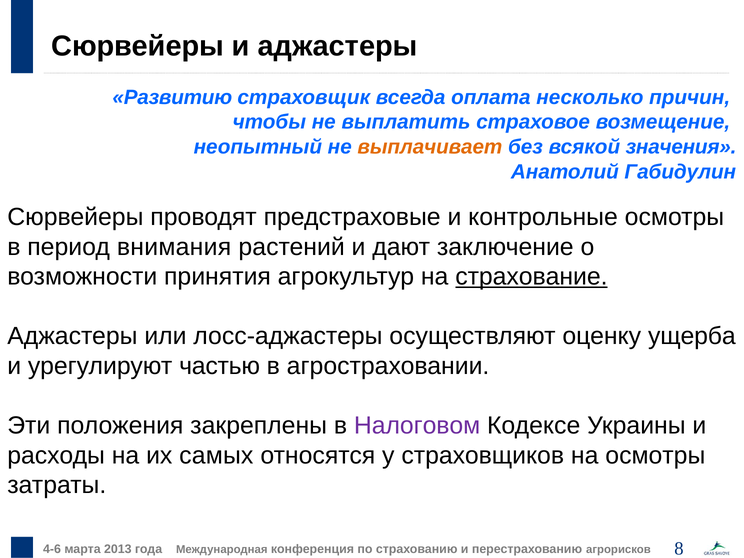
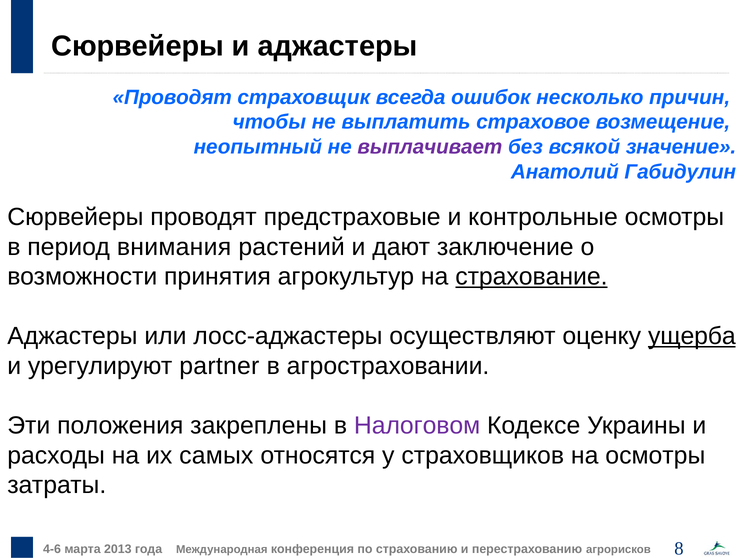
Развитию at (172, 97): Развитию -> Проводят
оплата: оплата -> ошибок
выплачивает colour: orange -> purple
значения: значения -> значение
ущерба underline: none -> present
частью: частью -> partner
